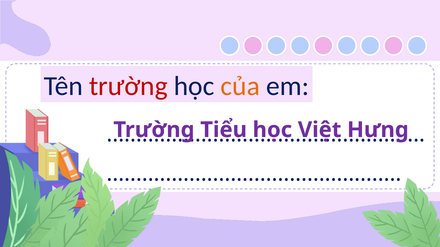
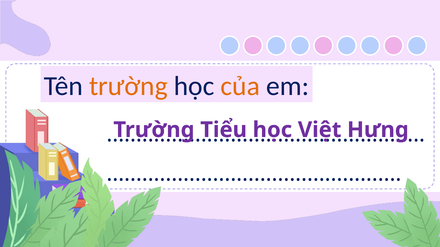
trường at (128, 86) colour: red -> orange
